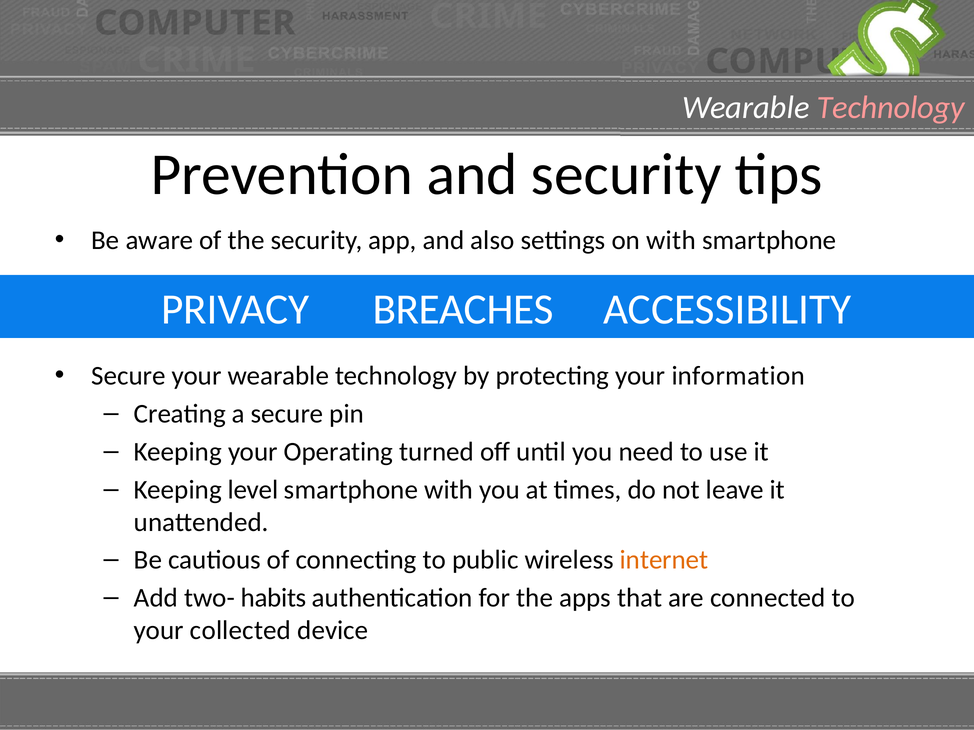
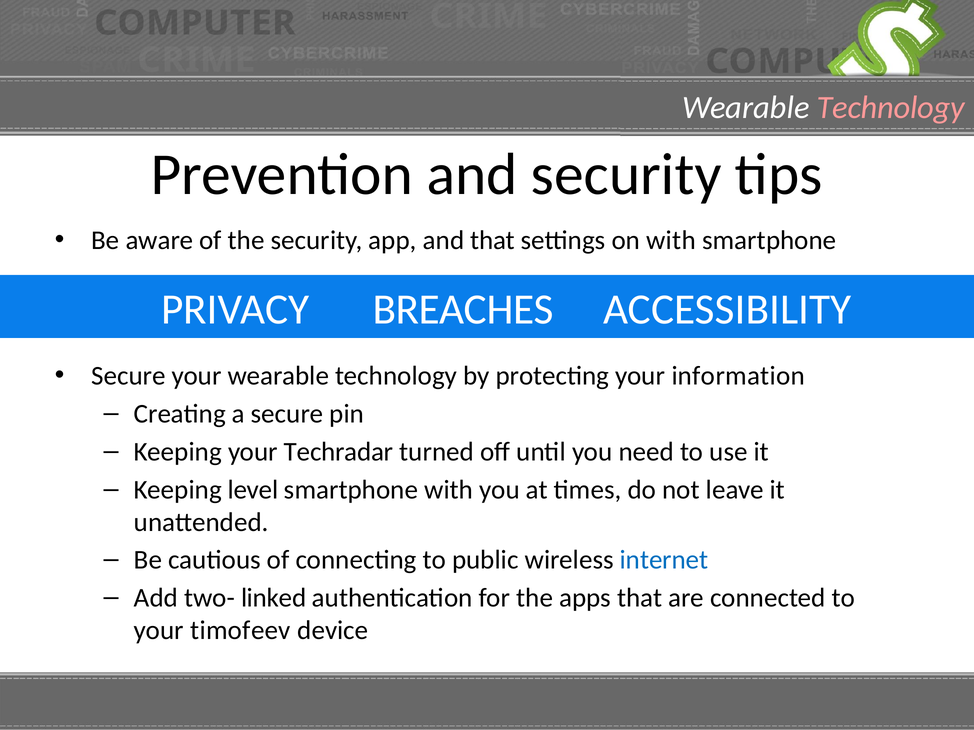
and also: also -> that
Operating: Operating -> Techradar
internet colour: orange -> blue
habits: habits -> linked
collected: collected -> timofeev
